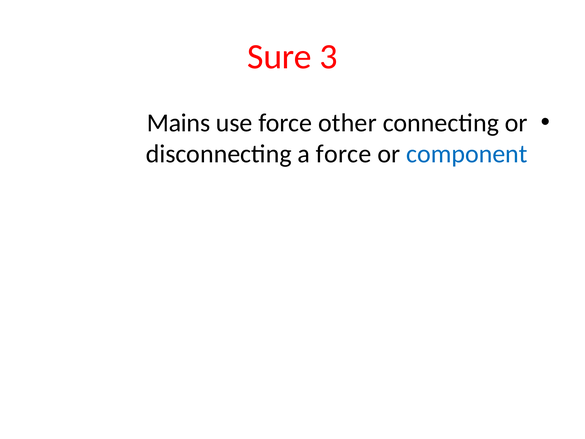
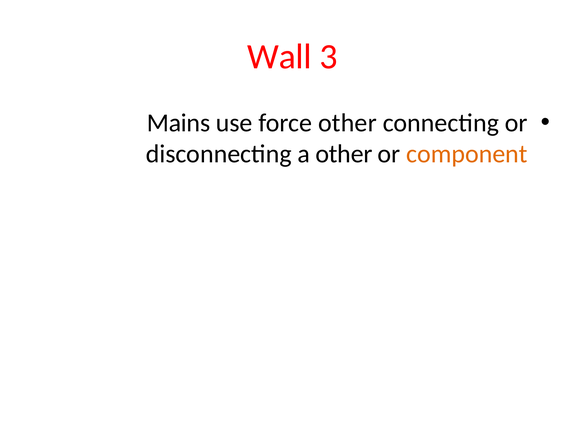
Sure: Sure -> Wall
a force: force -> other
component colour: blue -> orange
